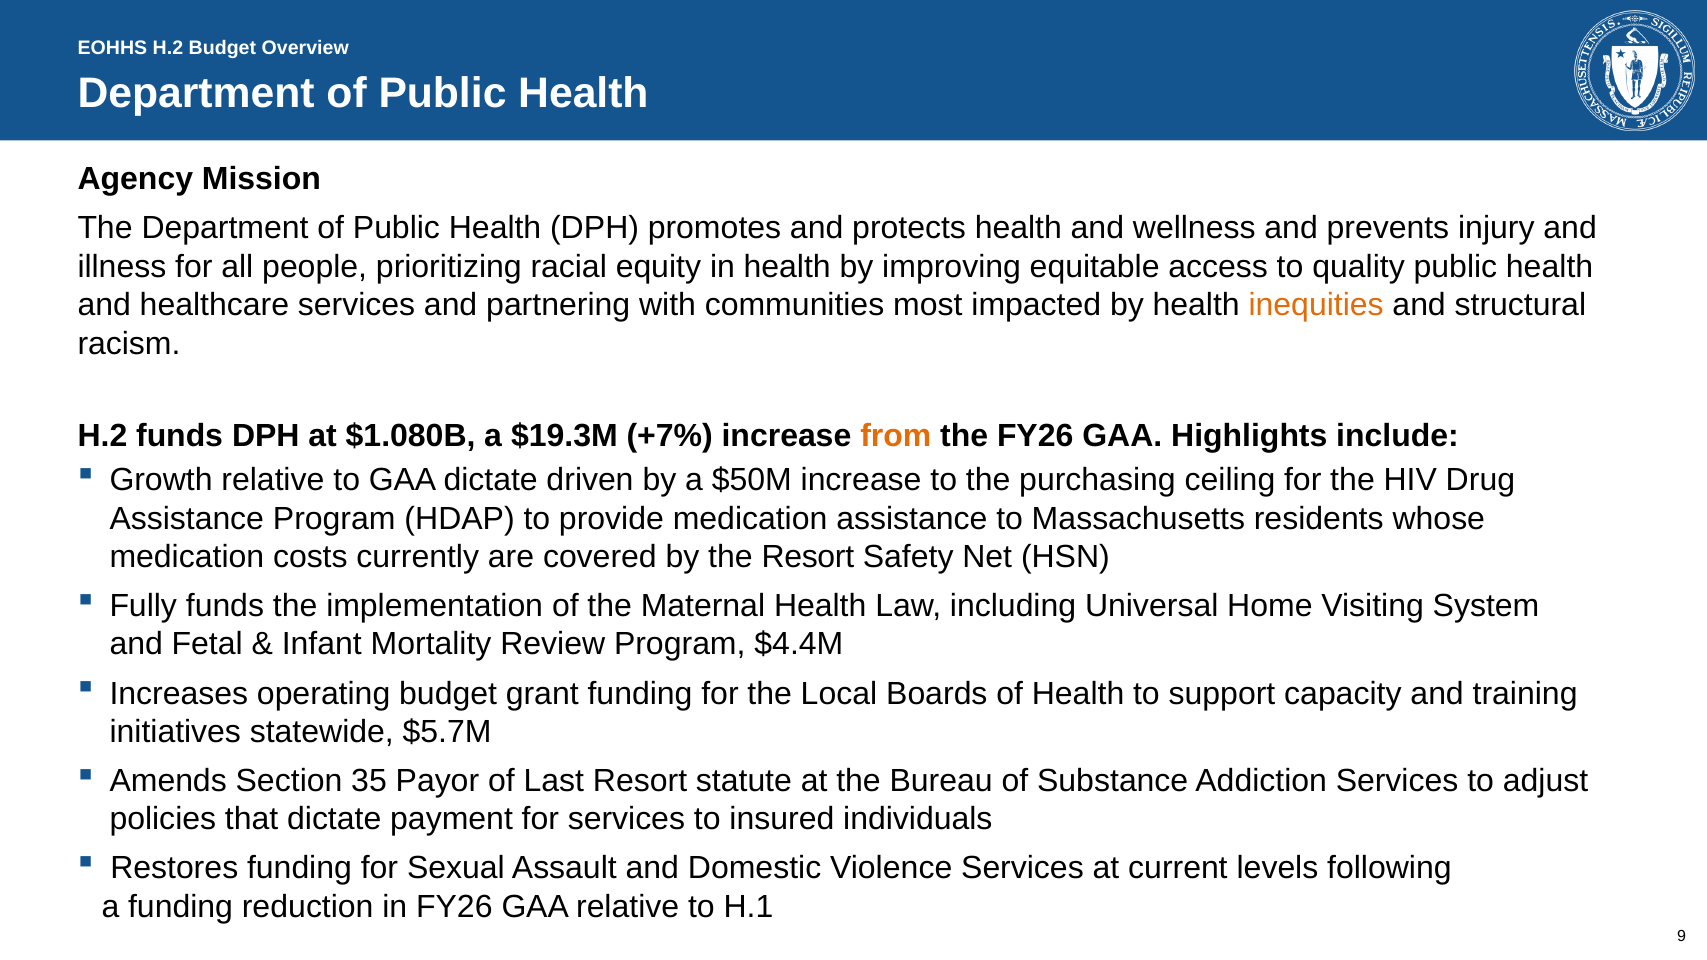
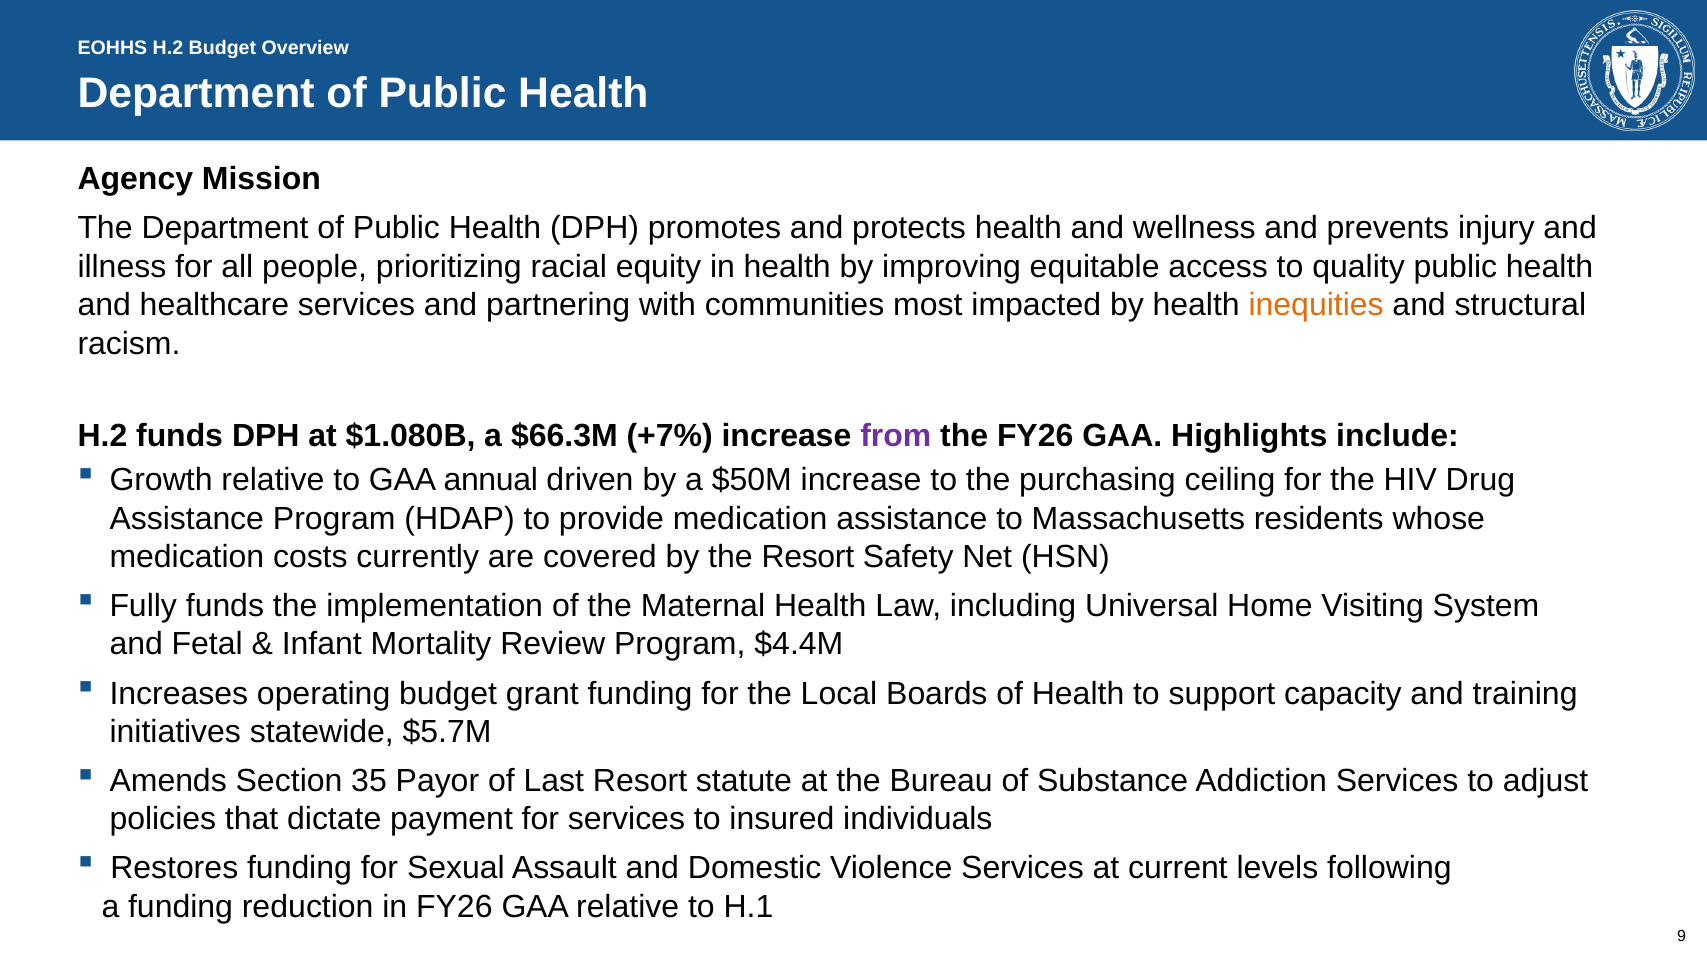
$19.3M: $19.3M -> $66.3M
from colour: orange -> purple
GAA dictate: dictate -> annual
